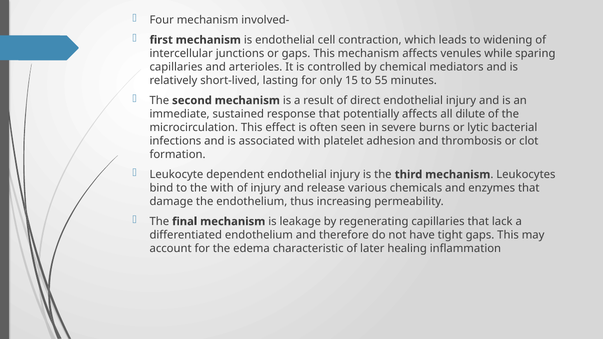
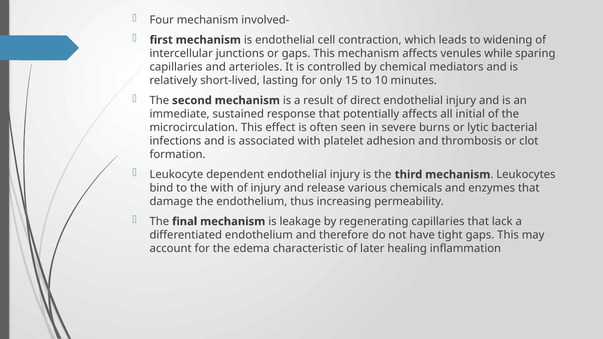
55: 55 -> 10
dilute: dilute -> initial
